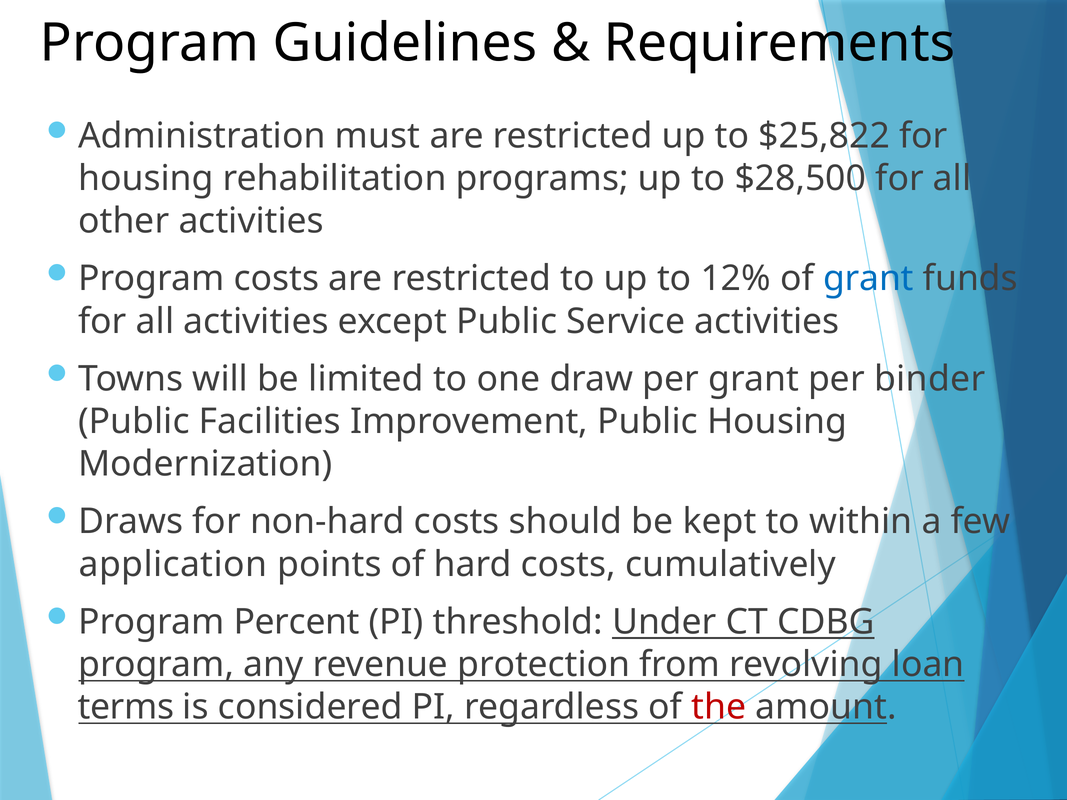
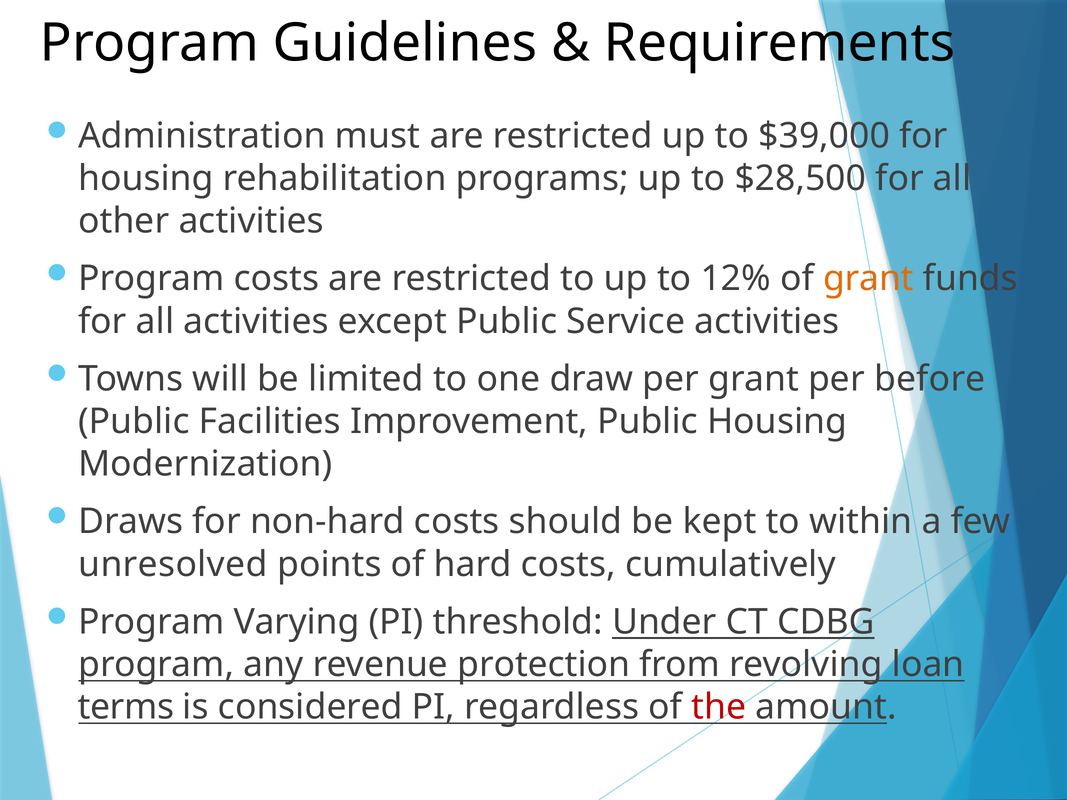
$25,822: $25,822 -> $39,000
grant at (868, 279) colour: blue -> orange
binder: binder -> before
application: application -> unresolved
Percent: Percent -> Varying
